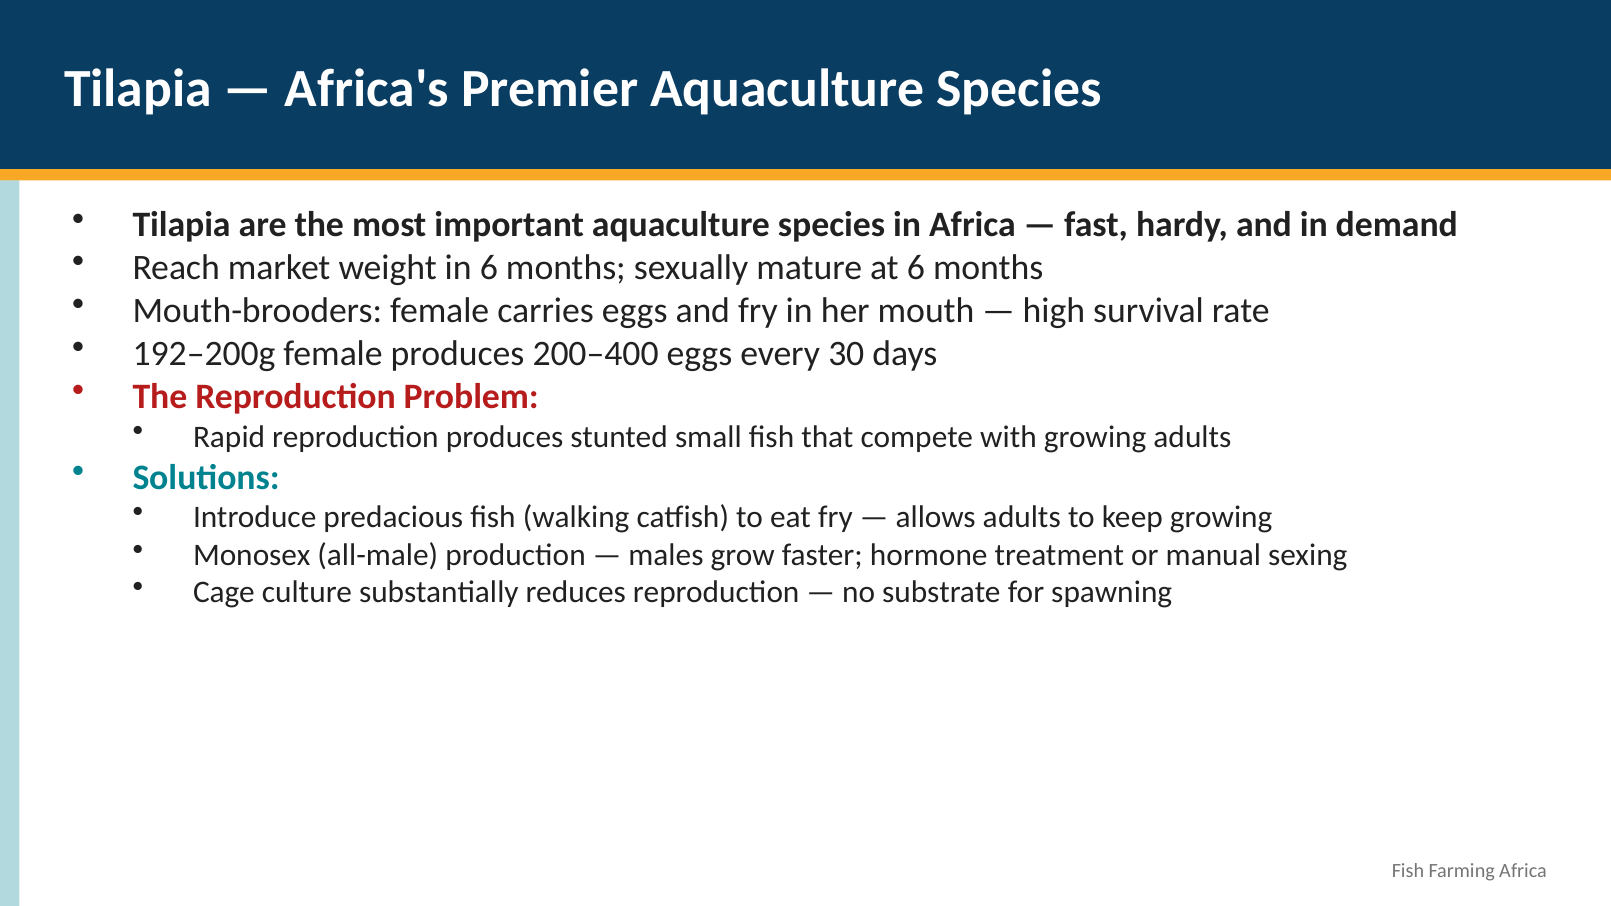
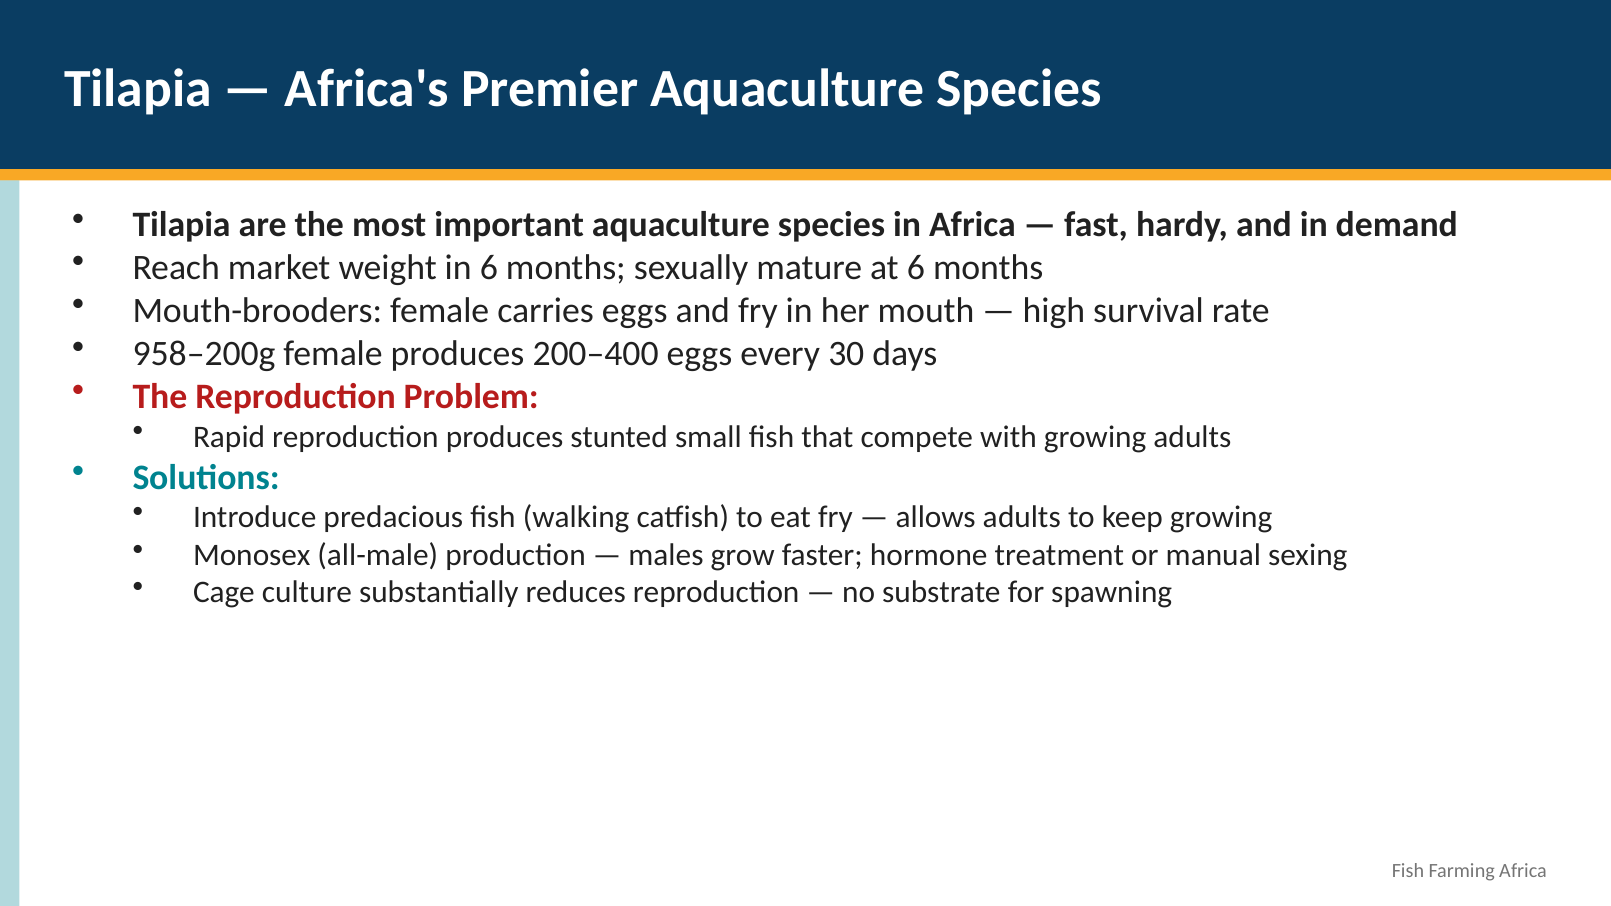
192–200g: 192–200g -> 958–200g
